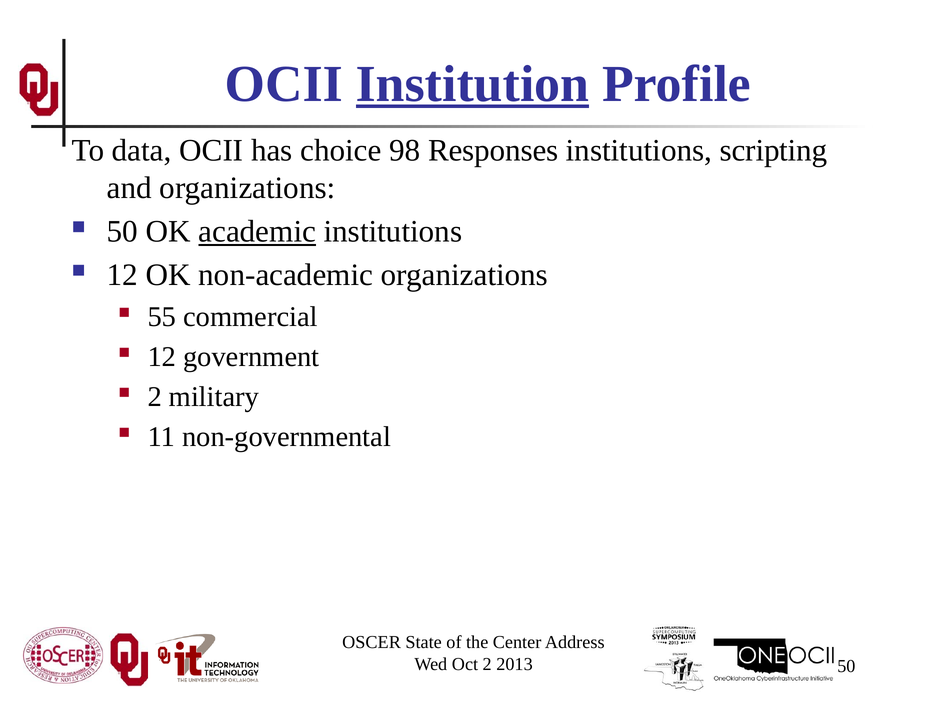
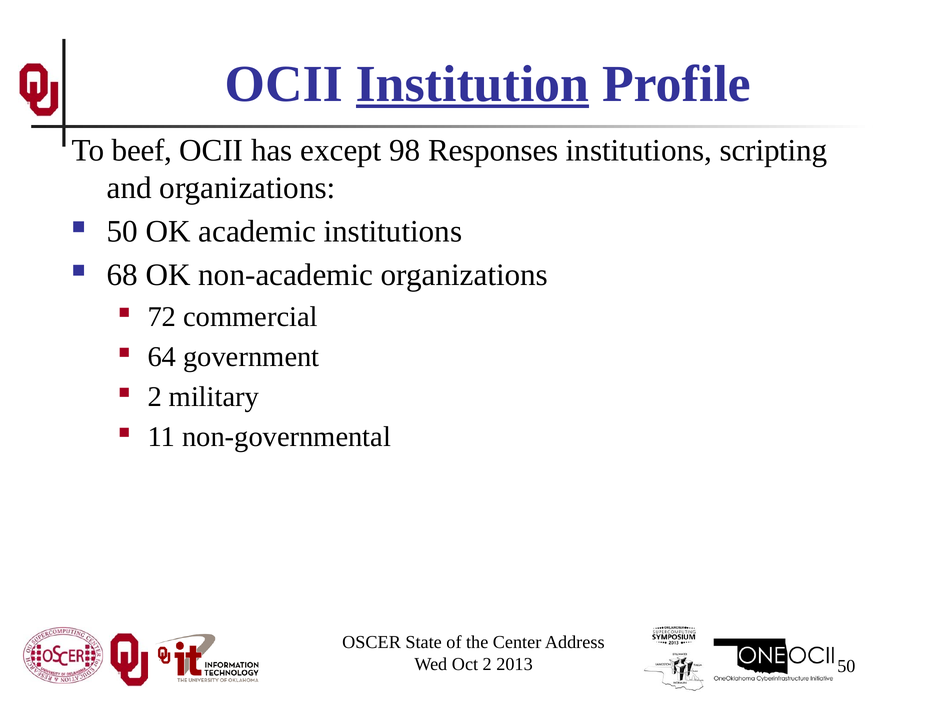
data: data -> beef
choice: choice -> except
academic underline: present -> none
12 at (122, 275): 12 -> 68
55: 55 -> 72
12 at (162, 356): 12 -> 64
